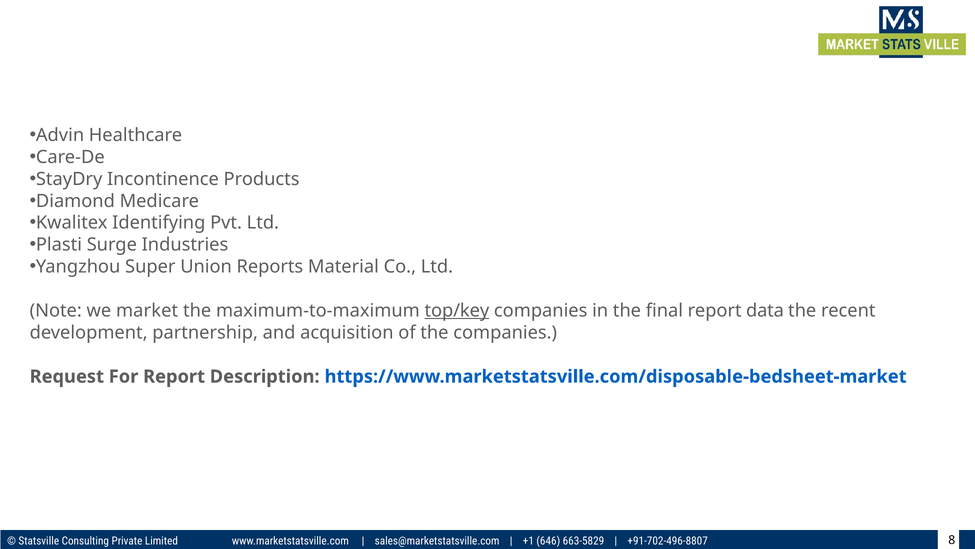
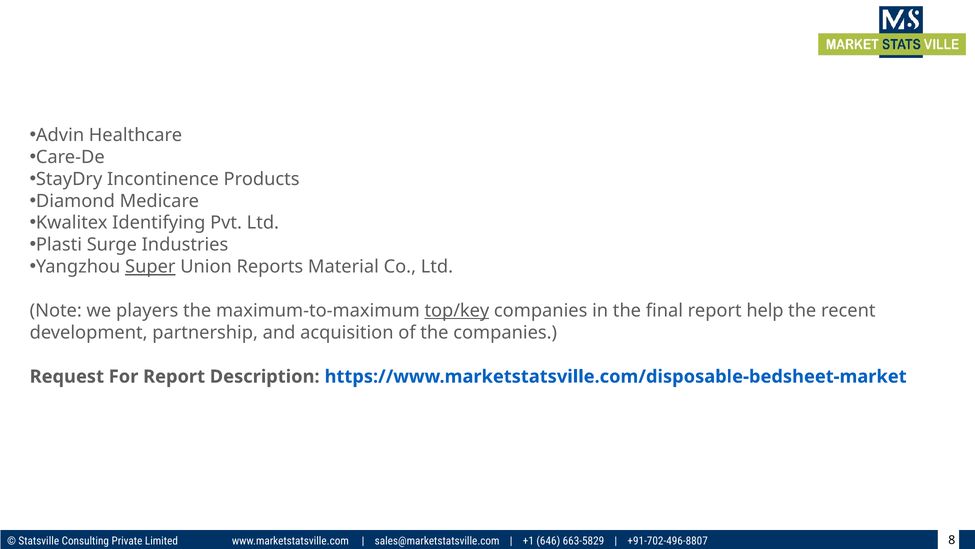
Super underline: none -> present
market: market -> players
data: data -> help
